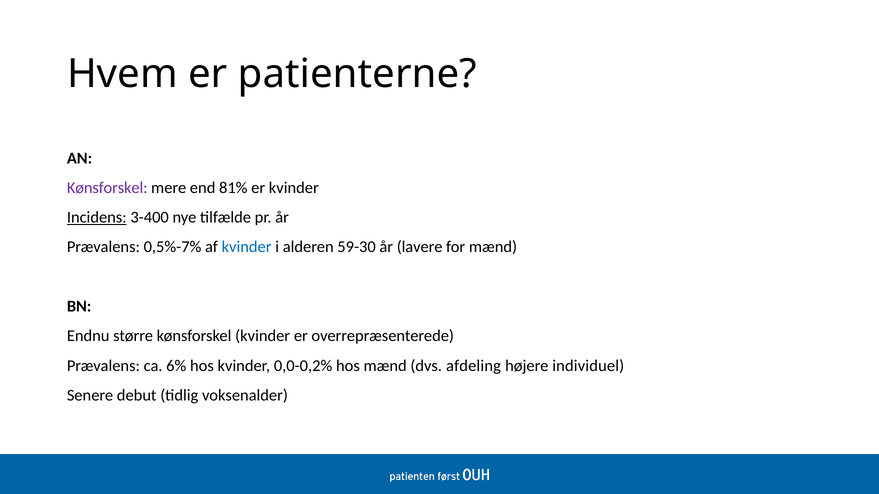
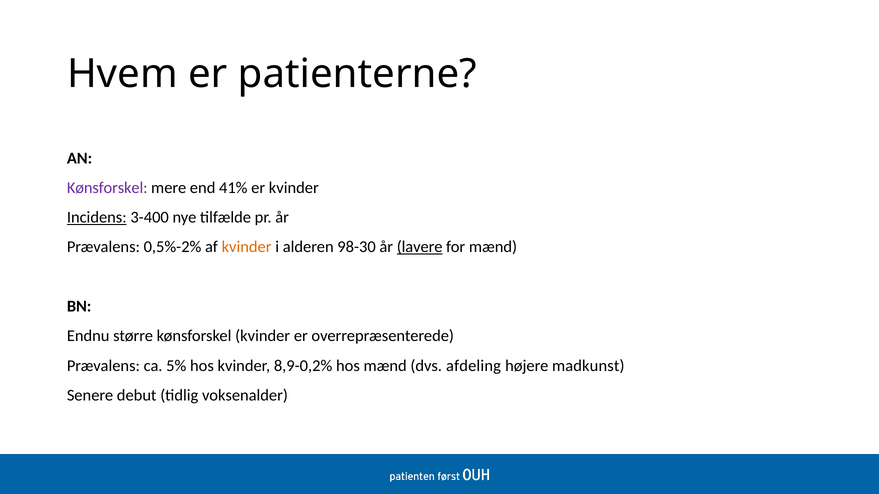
81%: 81% -> 41%
0,5%-7%: 0,5%-7% -> 0,5%-2%
kvinder at (247, 247) colour: blue -> orange
59-30: 59-30 -> 98-30
lavere underline: none -> present
6%: 6% -> 5%
0,0-0,2%: 0,0-0,2% -> 8,9-0,2%
individuel: individuel -> madkunst
